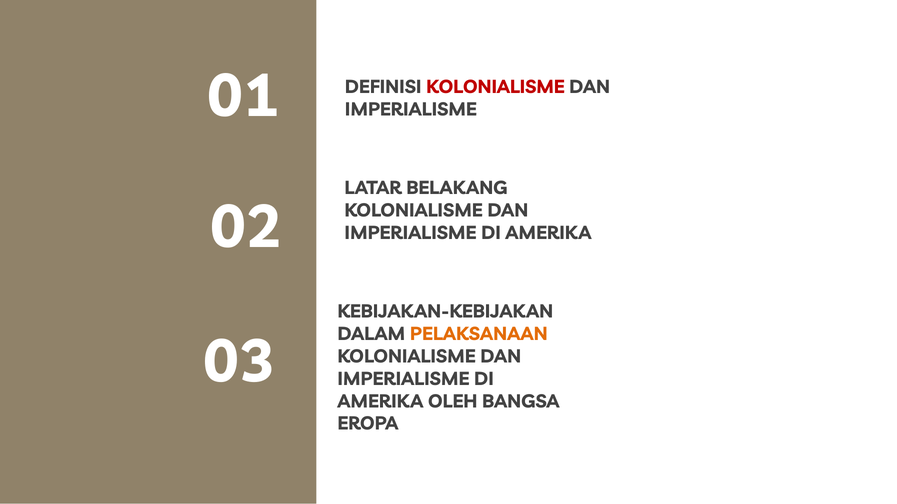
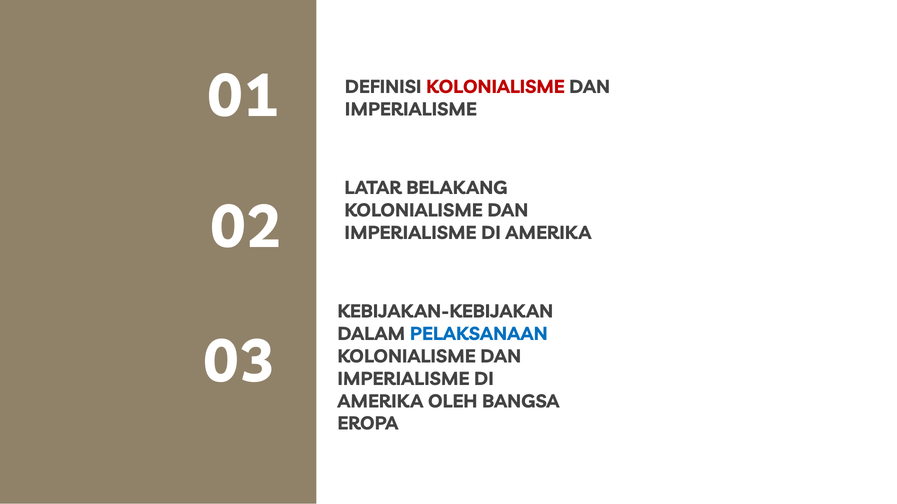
PELAKSANAAN colour: orange -> blue
